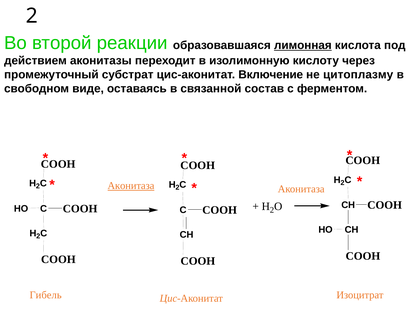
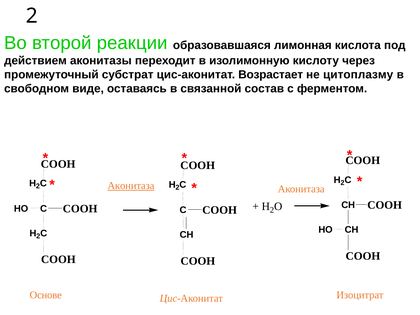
лимонная underline: present -> none
Включение: Включение -> Возрастает
Гибель: Гибель -> Основе
